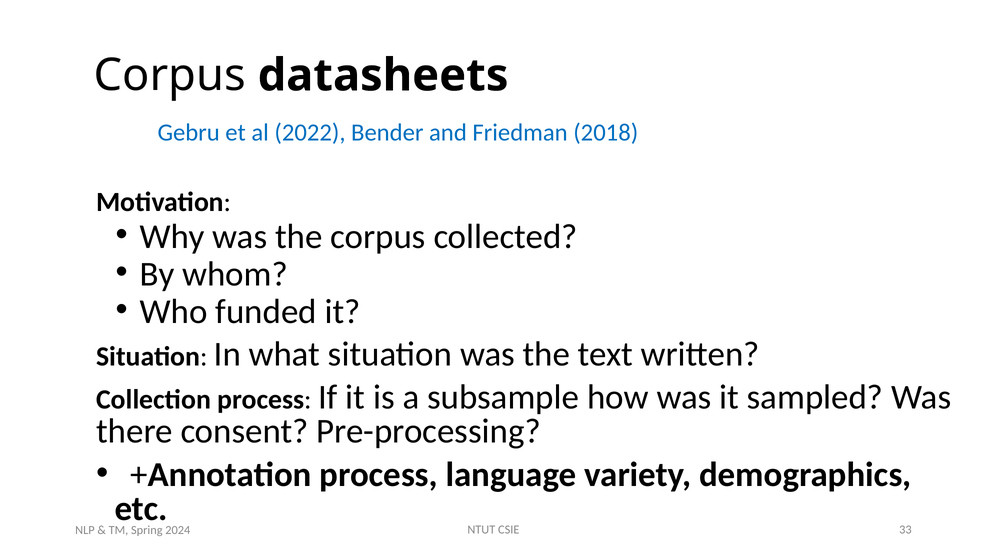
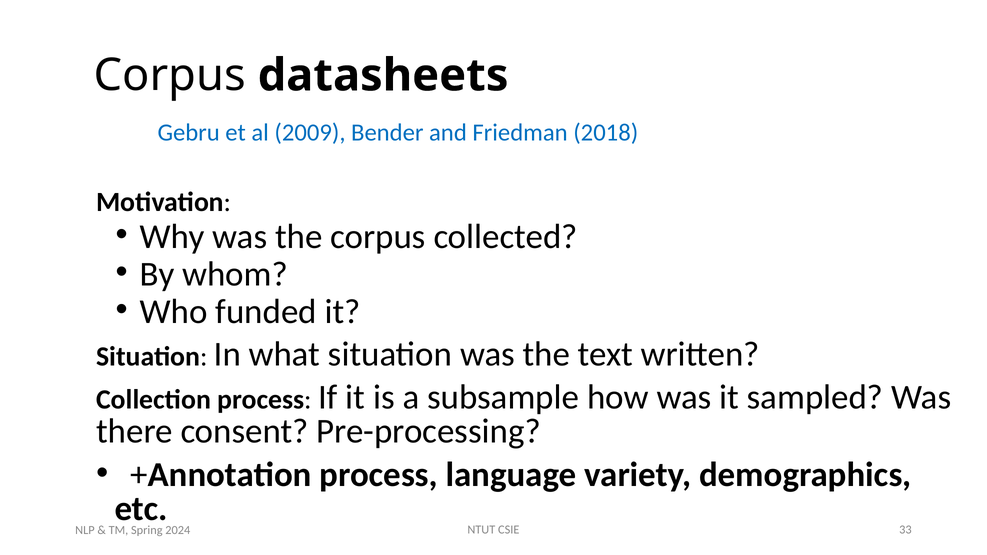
2022: 2022 -> 2009
